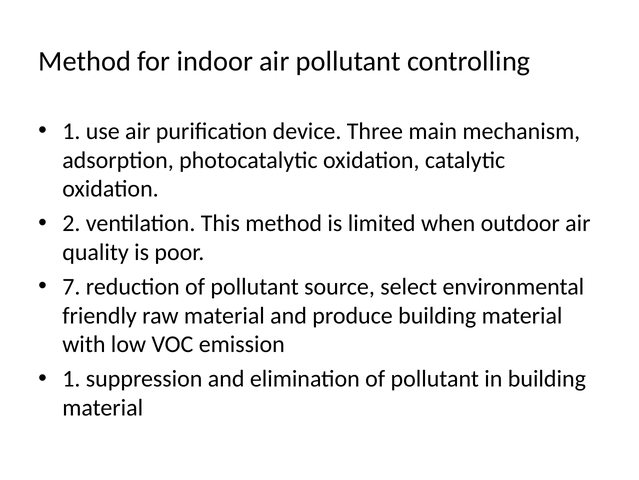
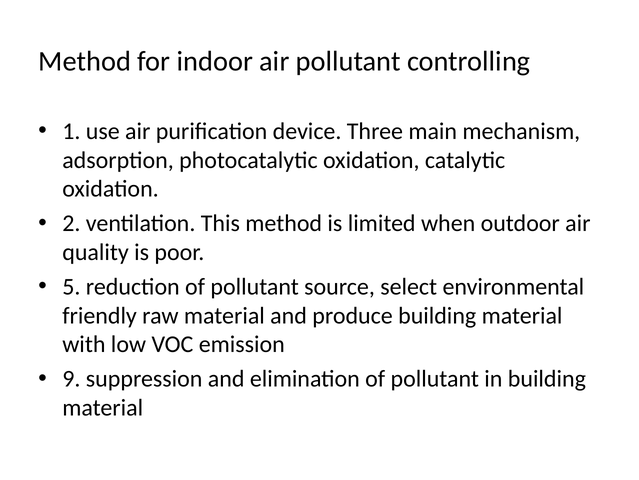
7: 7 -> 5
1 at (71, 378): 1 -> 9
